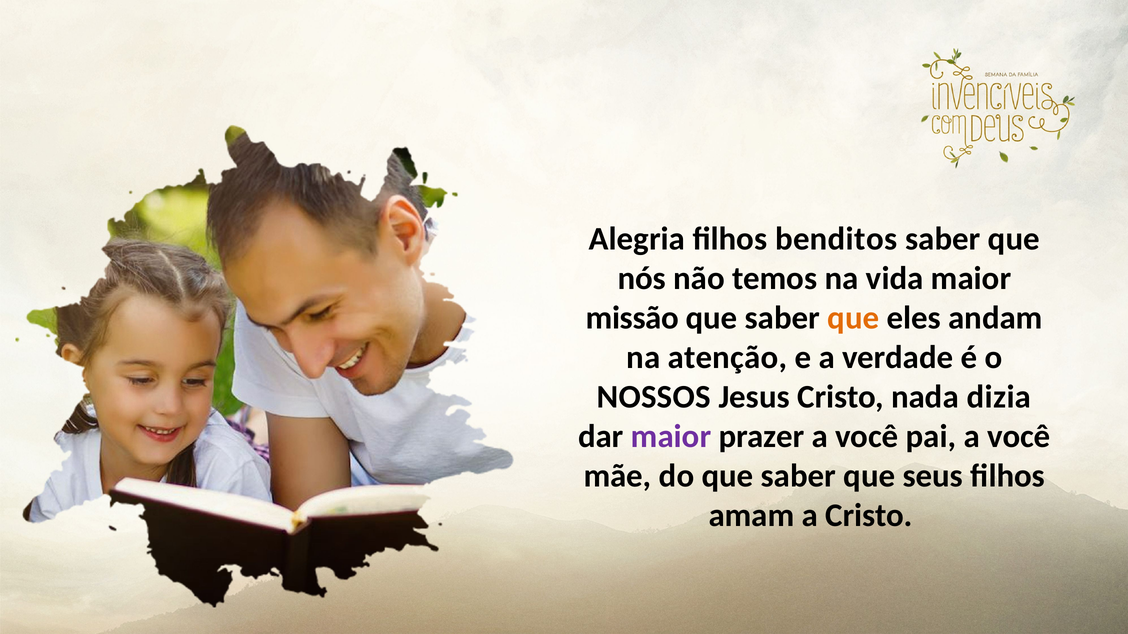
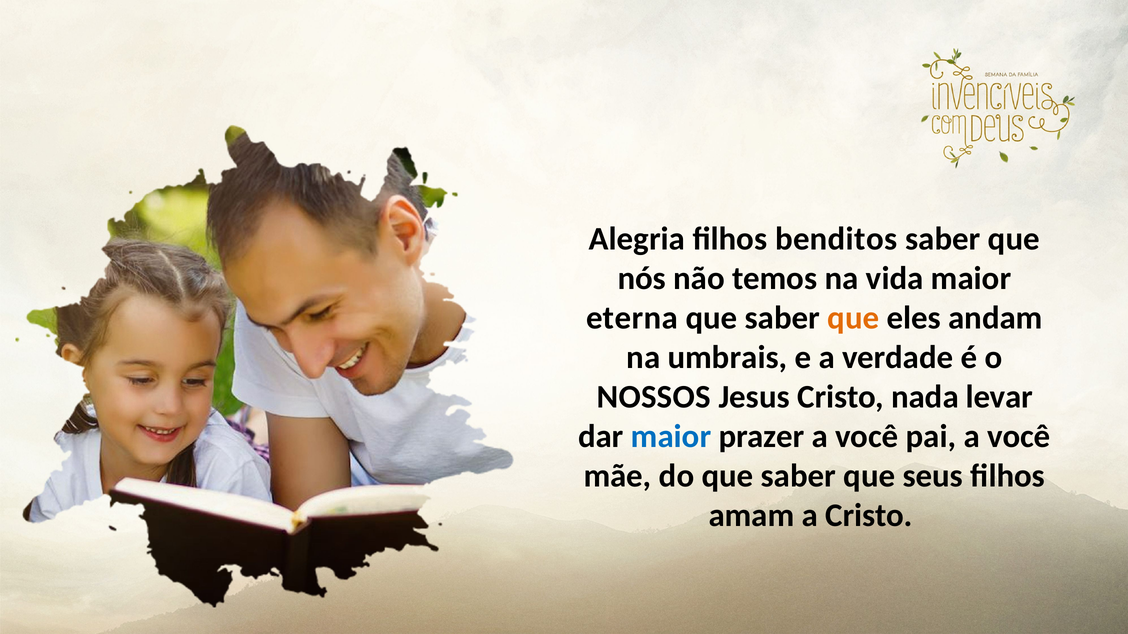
missão: missão -> eterna
atenção: atenção -> umbrais
dizia: dizia -> levar
maior at (671, 437) colour: purple -> blue
